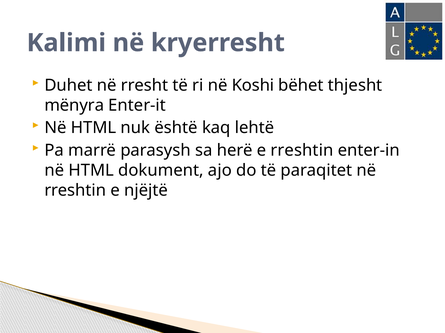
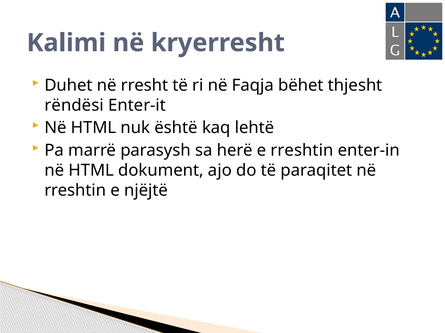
Koshi: Koshi -> Faqja
mënyra: mënyra -> rëndësi
